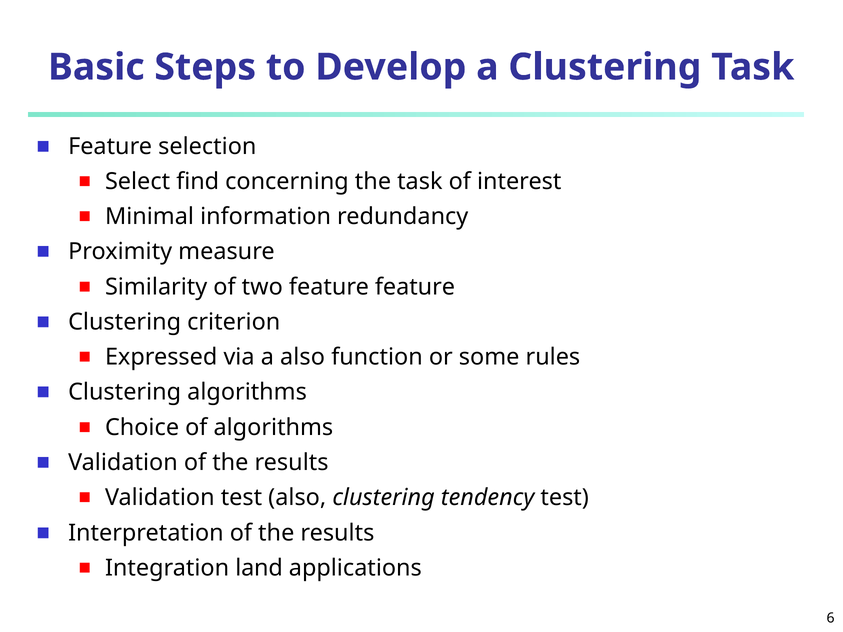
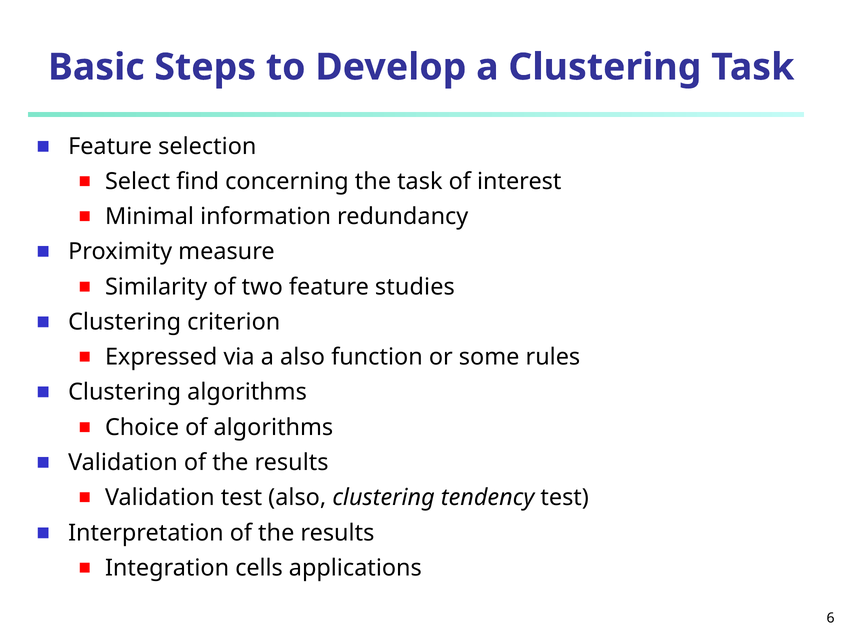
feature feature: feature -> studies
land: land -> cells
